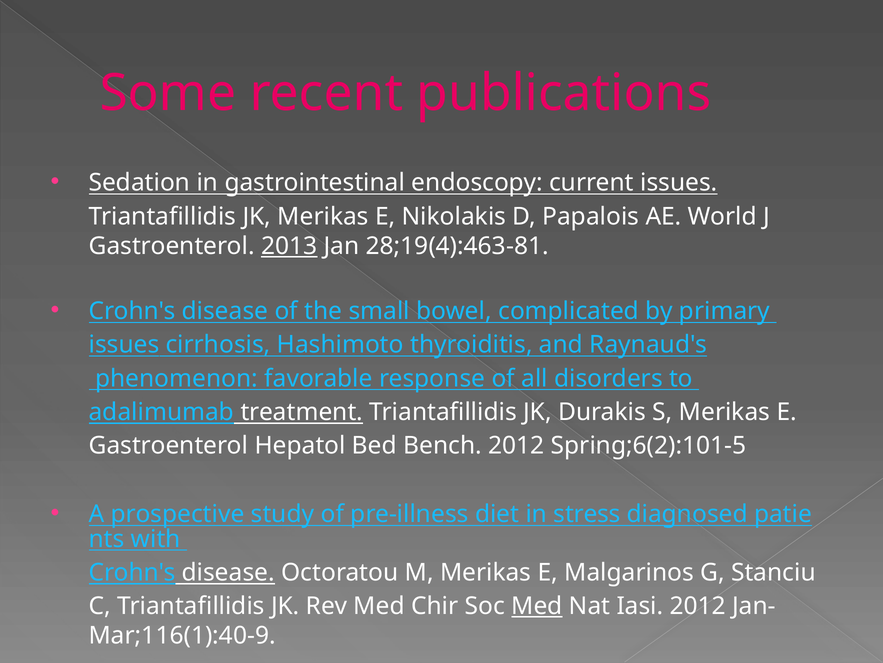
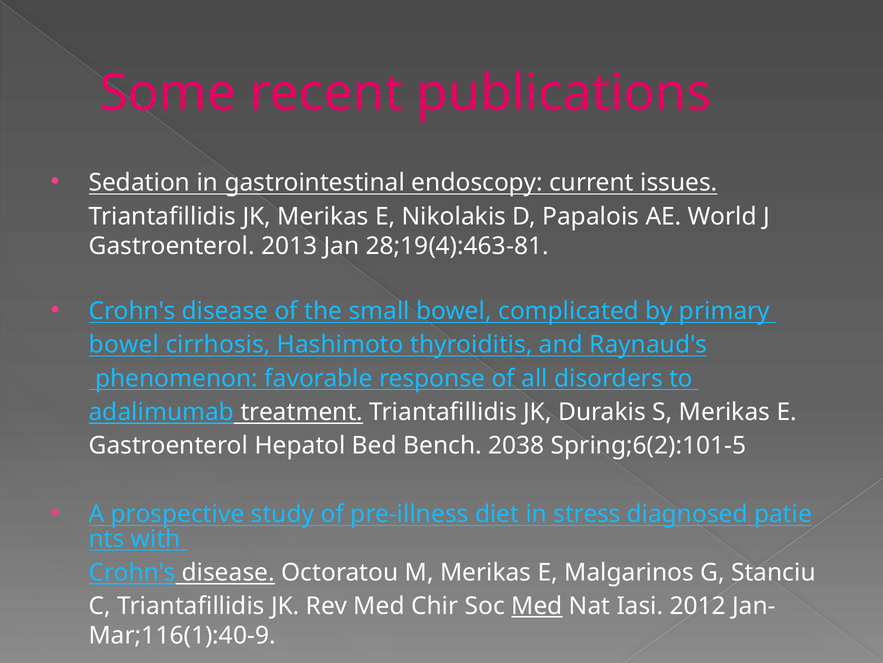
2013 underline: present -> none
issues at (124, 344): issues -> bowel
Bench 2012: 2012 -> 2038
